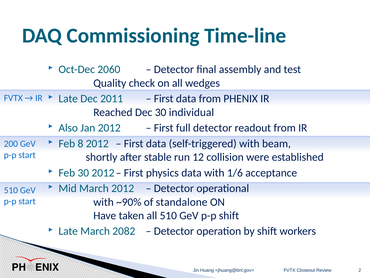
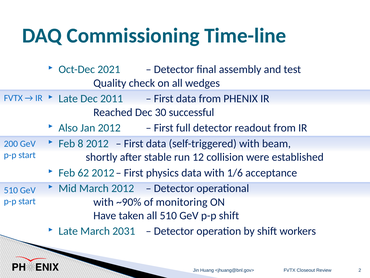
2060: 2060 -> 2021
individual: individual -> successful
Feb 30: 30 -> 62
standalone: standalone -> monitoring
2082: 2082 -> 2031
